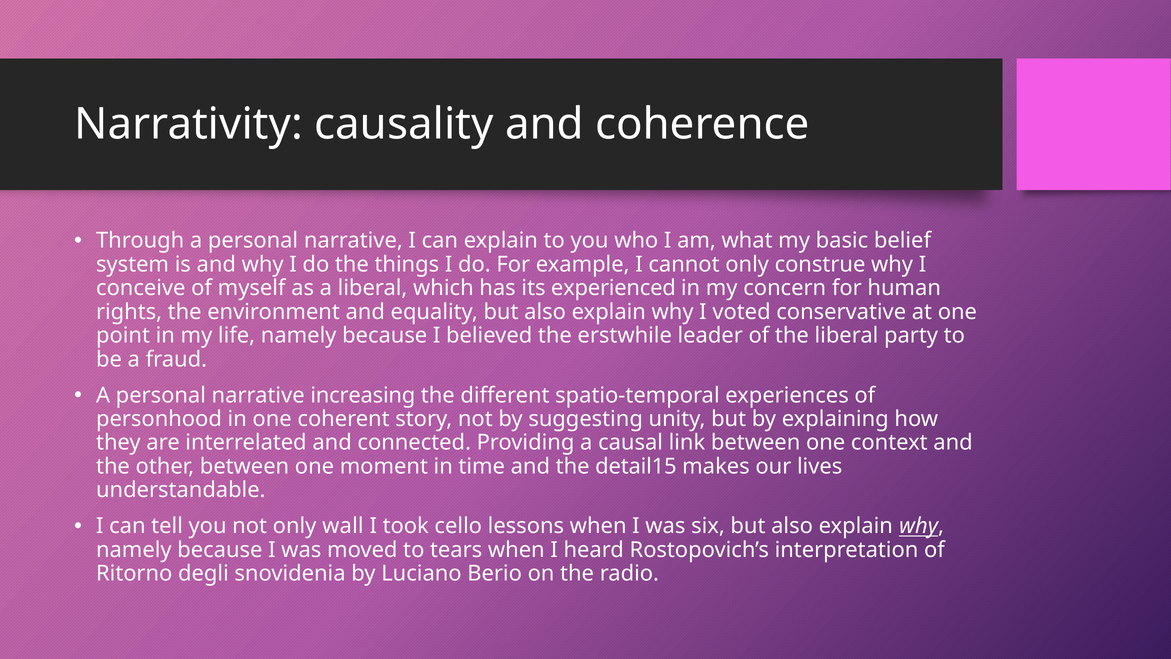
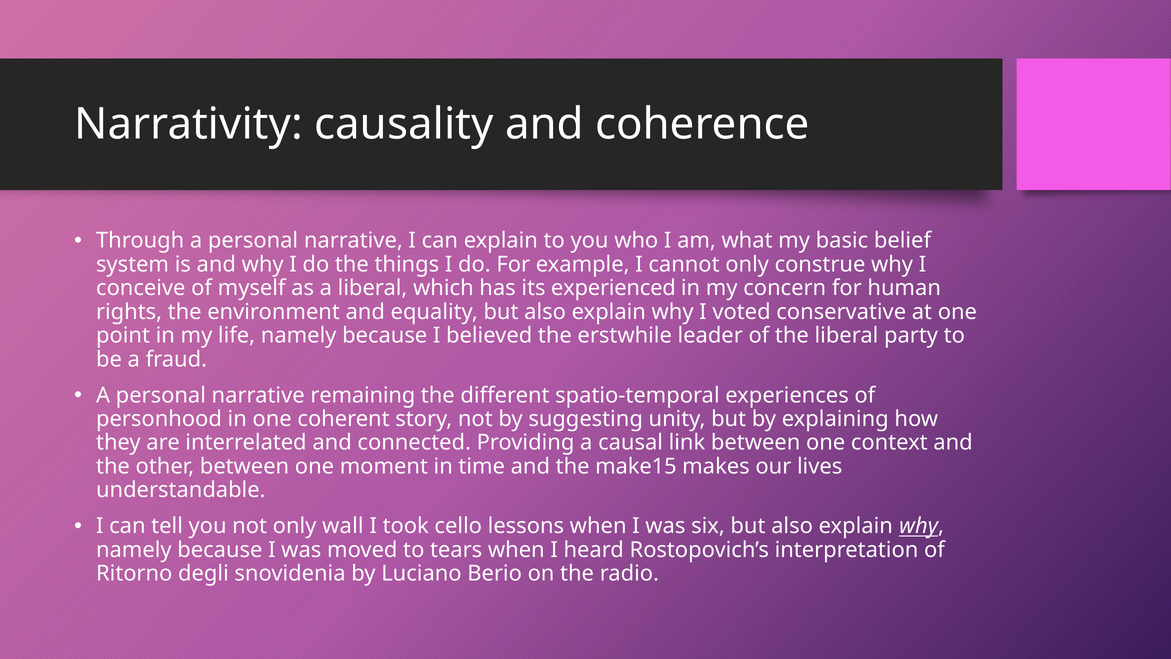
increasing: increasing -> remaining
detail15: detail15 -> make15
